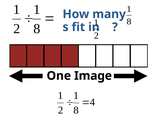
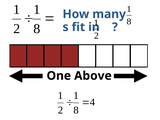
Image: Image -> Above
